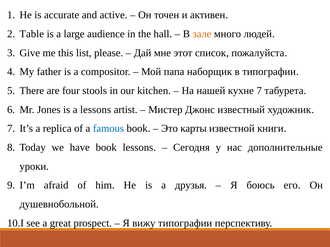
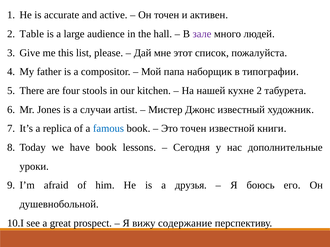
зале colour: orange -> purple
кухне 7: 7 -> 2
a lessons: lessons -> случаи
Это карты: карты -> точен
вижу типографии: типографии -> содержание
